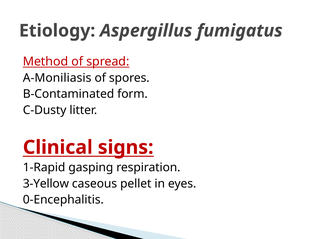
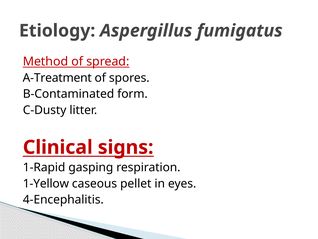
A-Moniliasis: A-Moniliasis -> A-Treatment
3-Yellow: 3-Yellow -> 1-Yellow
0-Encephalitis: 0-Encephalitis -> 4-Encephalitis
